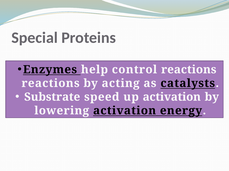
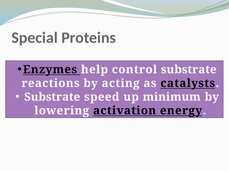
control reactions: reactions -> substrate
up activation: activation -> minimum
